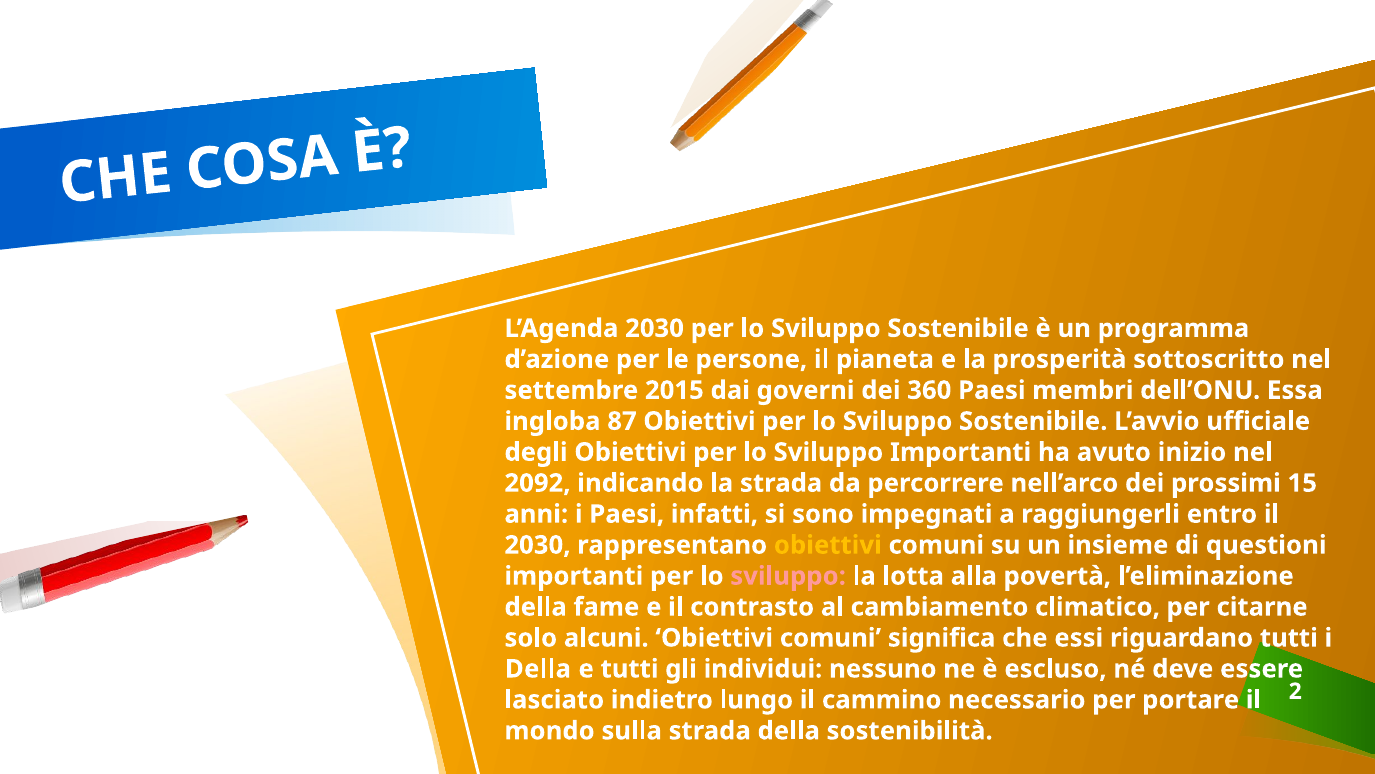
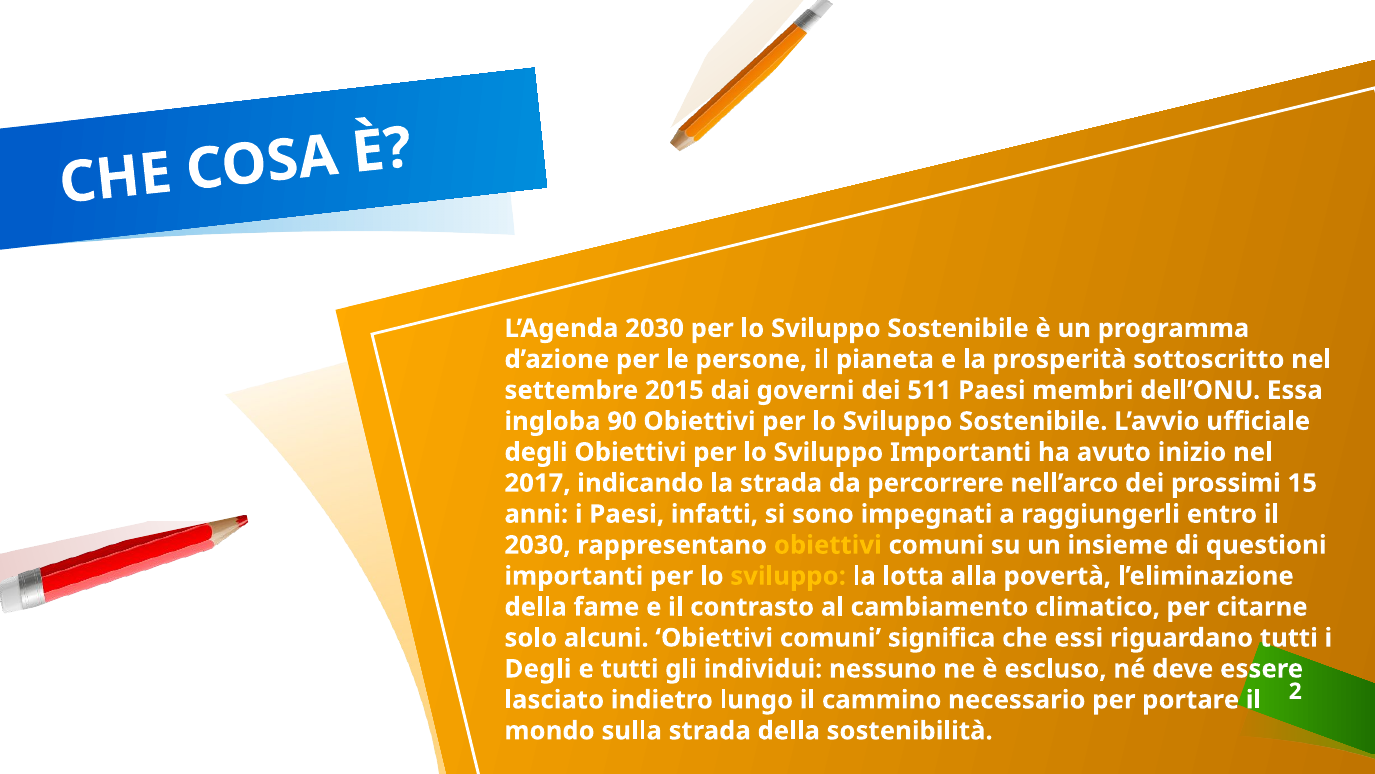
360: 360 -> 511
87: 87 -> 90
2092: 2092 -> 2017
sviluppo at (788, 576) colour: pink -> yellow
Della at (538, 668): Della -> Degli
